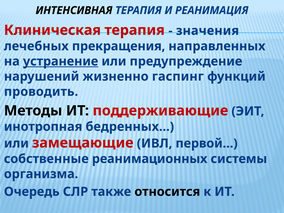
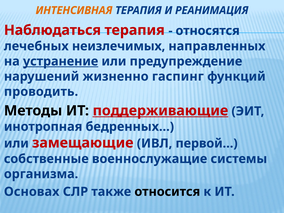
ИНТЕНСИВНАЯ colour: black -> orange
Клиническая: Клиническая -> Наблюдаться
значения: значения -> относятся
прекращения: прекращения -> неизлечимых
поддерживающие underline: none -> present
реанимационных: реанимационных -> военнослужащие
Очередь: Очередь -> Основах
